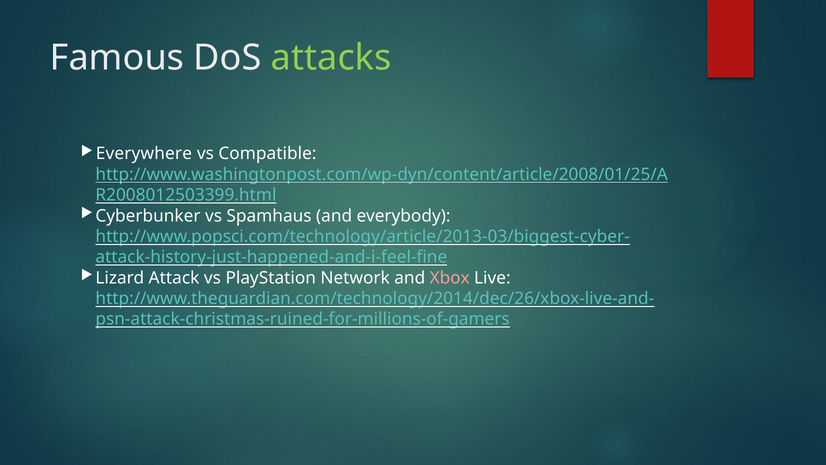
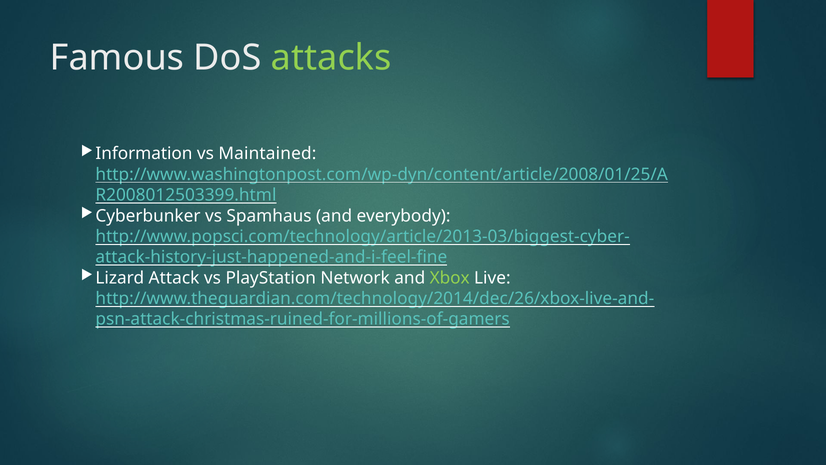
Everywhere: Everywhere -> Information
Compatible: Compatible -> Maintained
Xbox colour: pink -> light green
